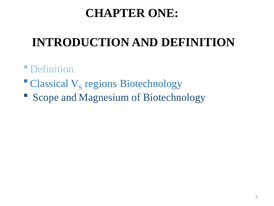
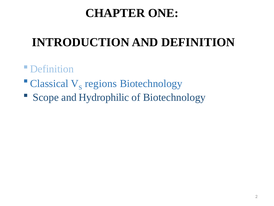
Magnesium: Magnesium -> Hydrophilic
